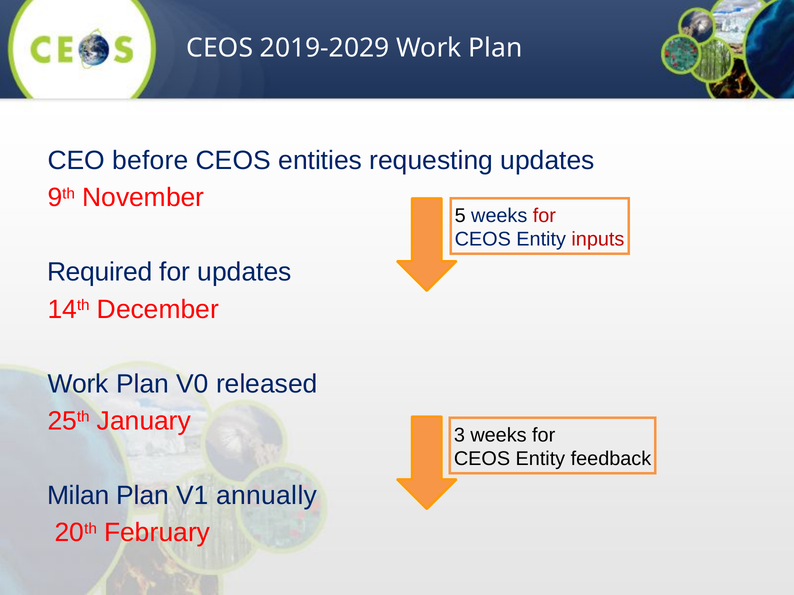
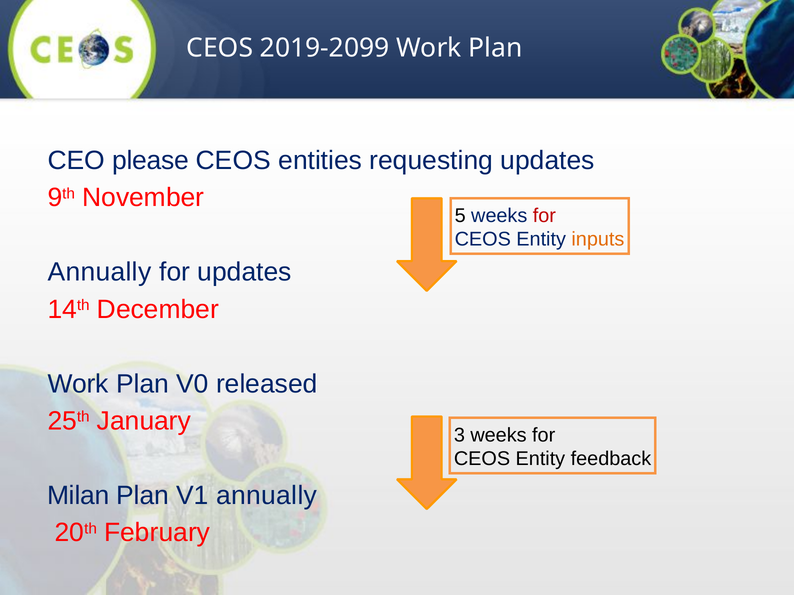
2019-2029: 2019-2029 -> 2019-2099
before: before -> please
inputs colour: red -> orange
Required at (100, 272): Required -> Annually
